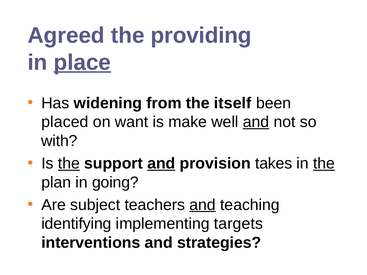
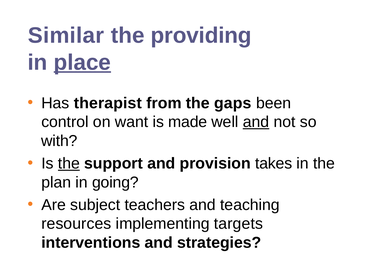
Agreed: Agreed -> Similar
widening: widening -> therapist
itself: itself -> gaps
placed: placed -> control
make: make -> made
and at (161, 164) underline: present -> none
the at (324, 164) underline: present -> none
and at (203, 205) underline: present -> none
identifying: identifying -> resources
